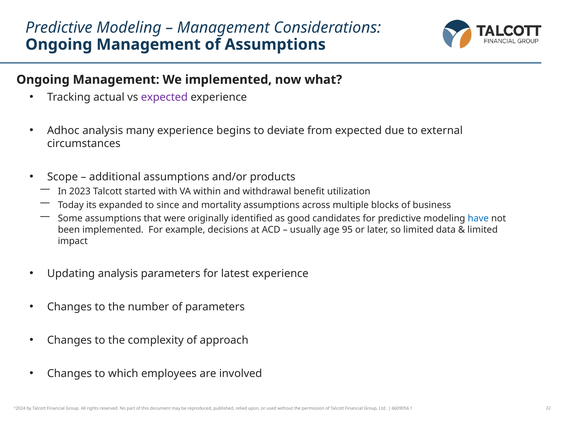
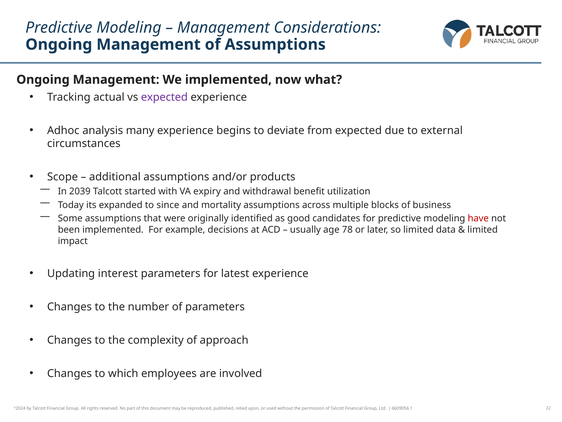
2023: 2023 -> 2039
within: within -> expiry
have colour: blue -> red
95: 95 -> 78
Updating analysis: analysis -> interest
